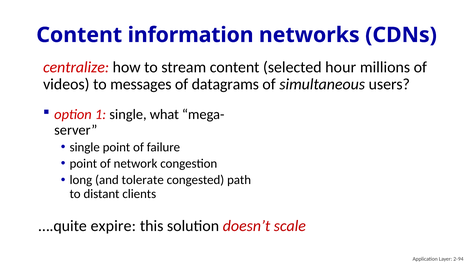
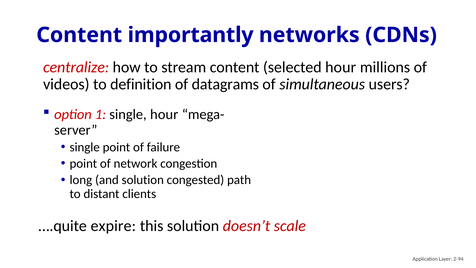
information: information -> importantly
messages: messages -> definition
single what: what -> hour
and tolerate: tolerate -> solution
